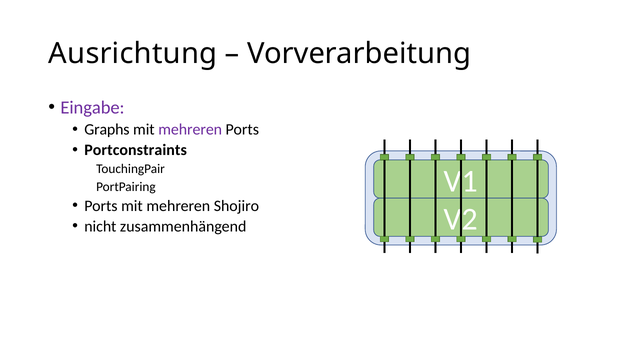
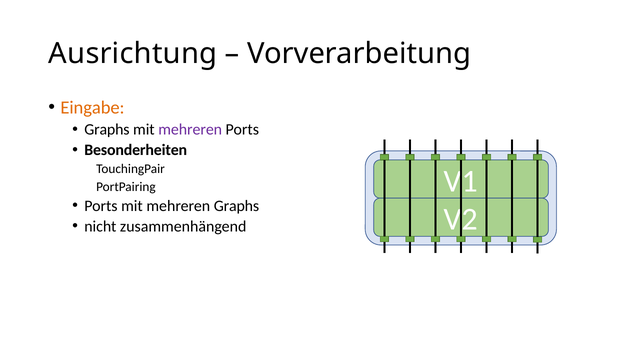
Eingabe colour: purple -> orange
Portconstraints: Portconstraints -> Besonderheiten
mehreren Shojiro: Shojiro -> Graphs
